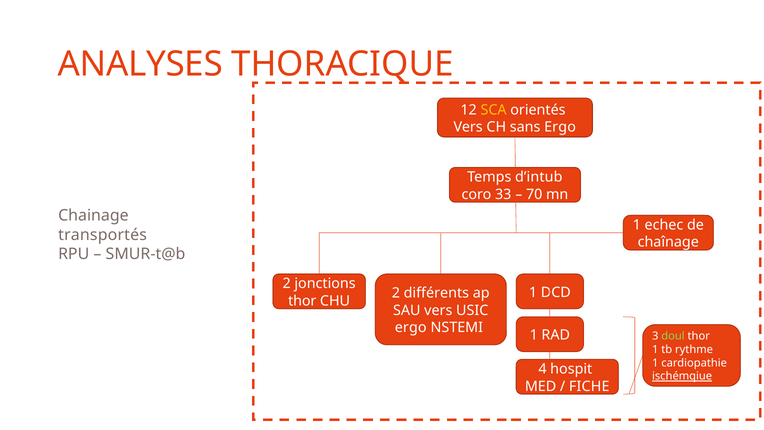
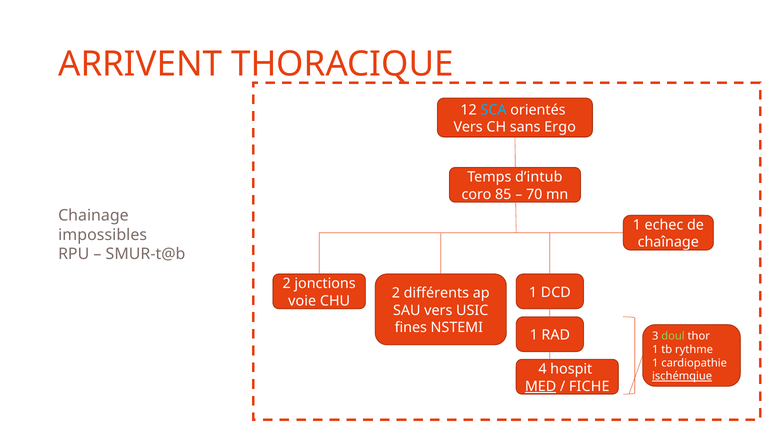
ANALYSES: ANALYSES -> ARRIVENT
SCA colour: yellow -> light blue
33: 33 -> 85
transportés: transportés -> impossibles
thor at (302, 301): thor -> voie
ergo at (411, 327): ergo -> fines
MED underline: none -> present
